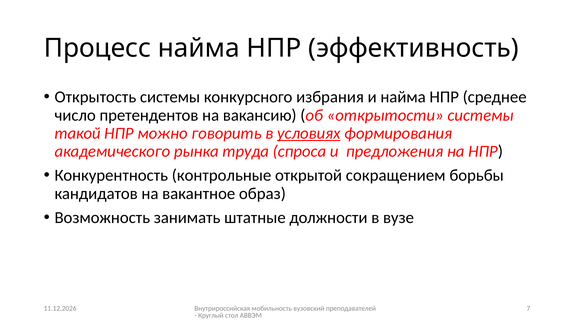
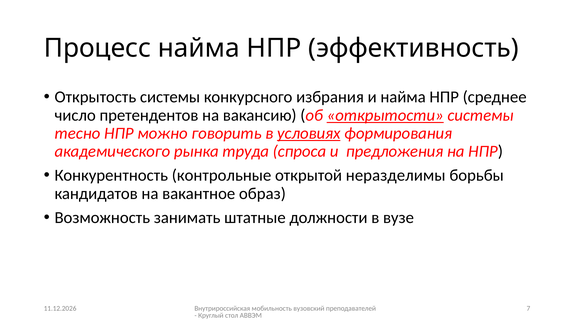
открытости underline: none -> present
такой: такой -> тесно
сокращением: сокращением -> неразделимы
